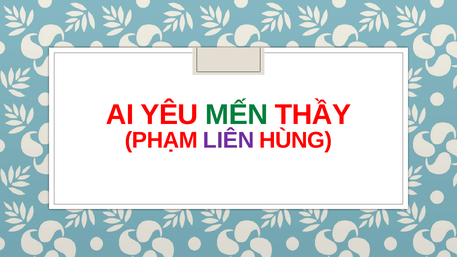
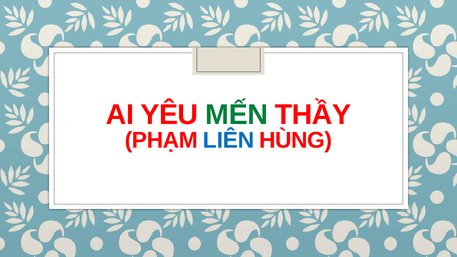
LIÊN colour: purple -> blue
